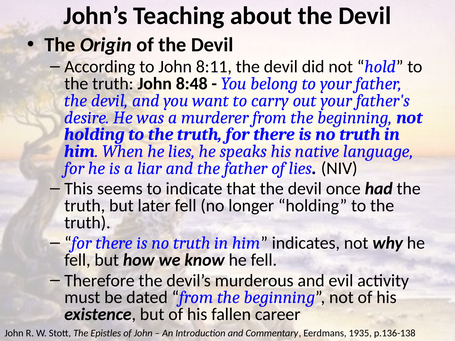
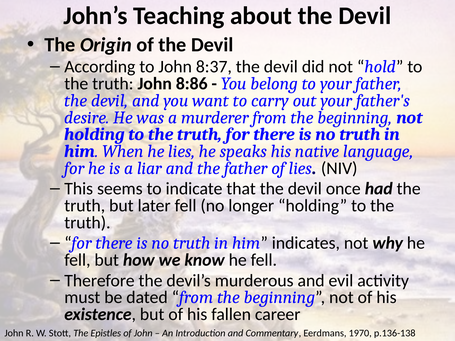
8:11: 8:11 -> 8:37
8:48: 8:48 -> 8:86
1935: 1935 -> 1970
